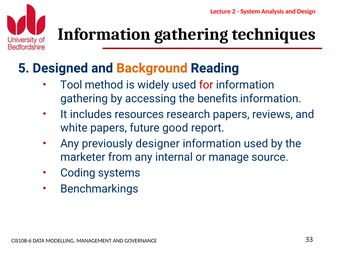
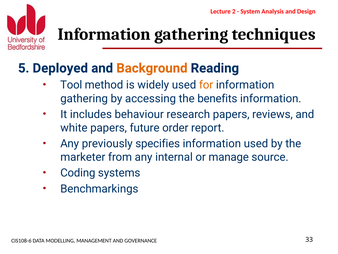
Designed: Designed -> Deployed
for colour: red -> orange
resources: resources -> behaviour
good: good -> order
designer: designer -> specifies
